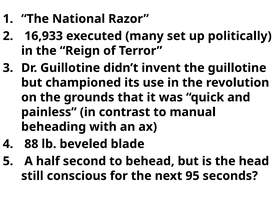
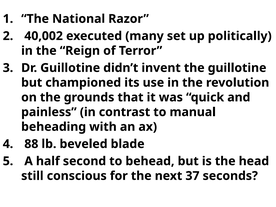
16,933: 16,933 -> 40,002
95: 95 -> 37
